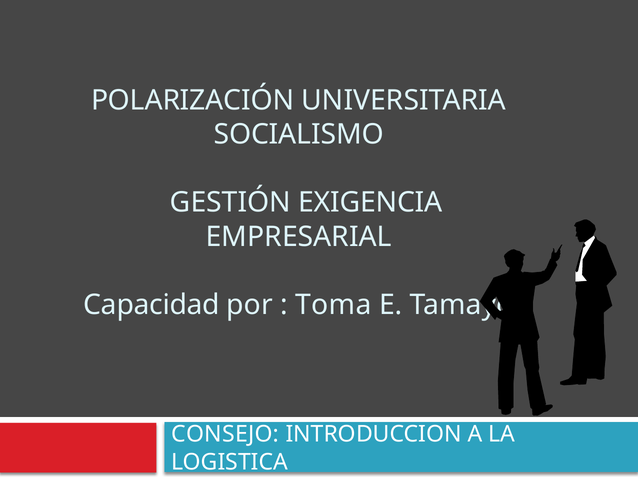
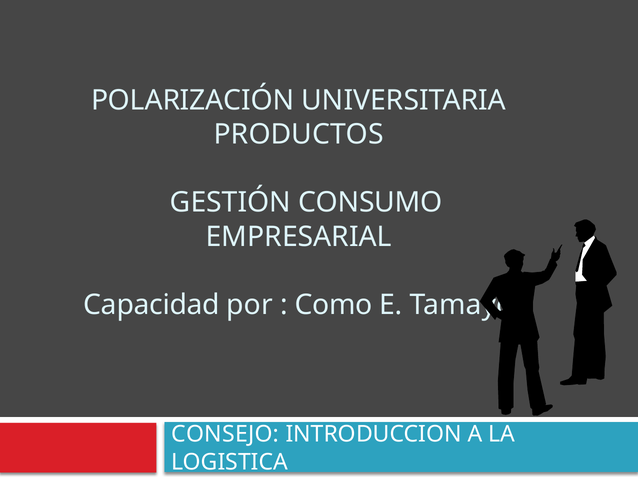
SOCIALISMO: SOCIALISMO -> PRODUCTOS
EXIGENCIA: EXIGENCIA -> CONSUMO
Toma: Toma -> Como
